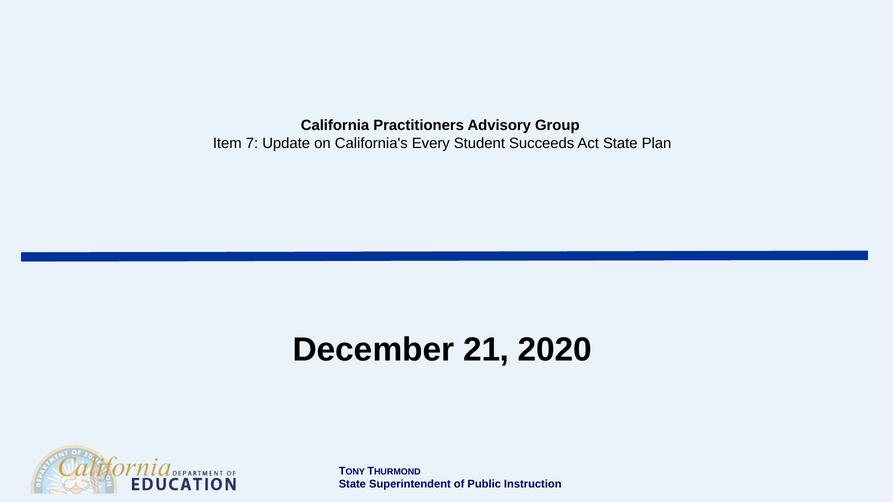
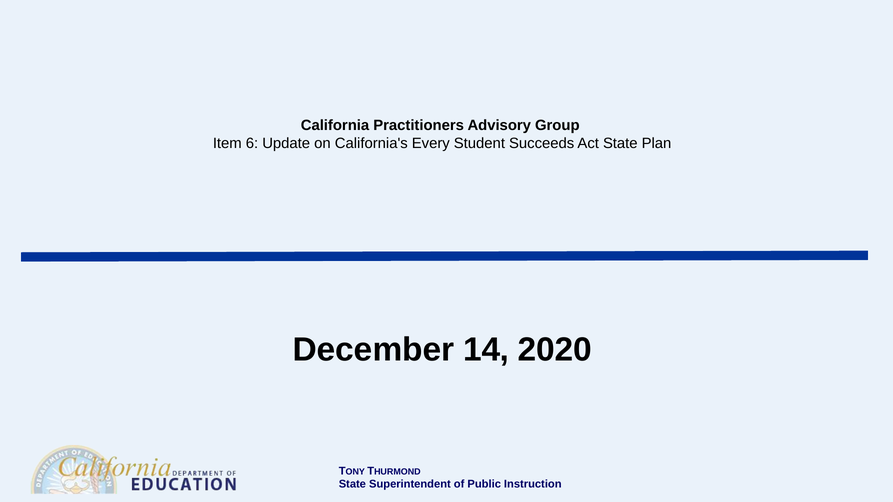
7: 7 -> 6
21: 21 -> 14
